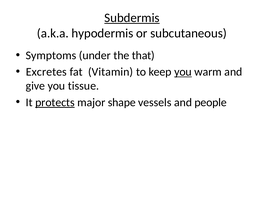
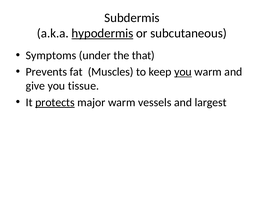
Subdermis underline: present -> none
hypodermis underline: none -> present
Excretes: Excretes -> Prevents
Vitamin: Vitamin -> Muscles
major shape: shape -> warm
people: people -> largest
